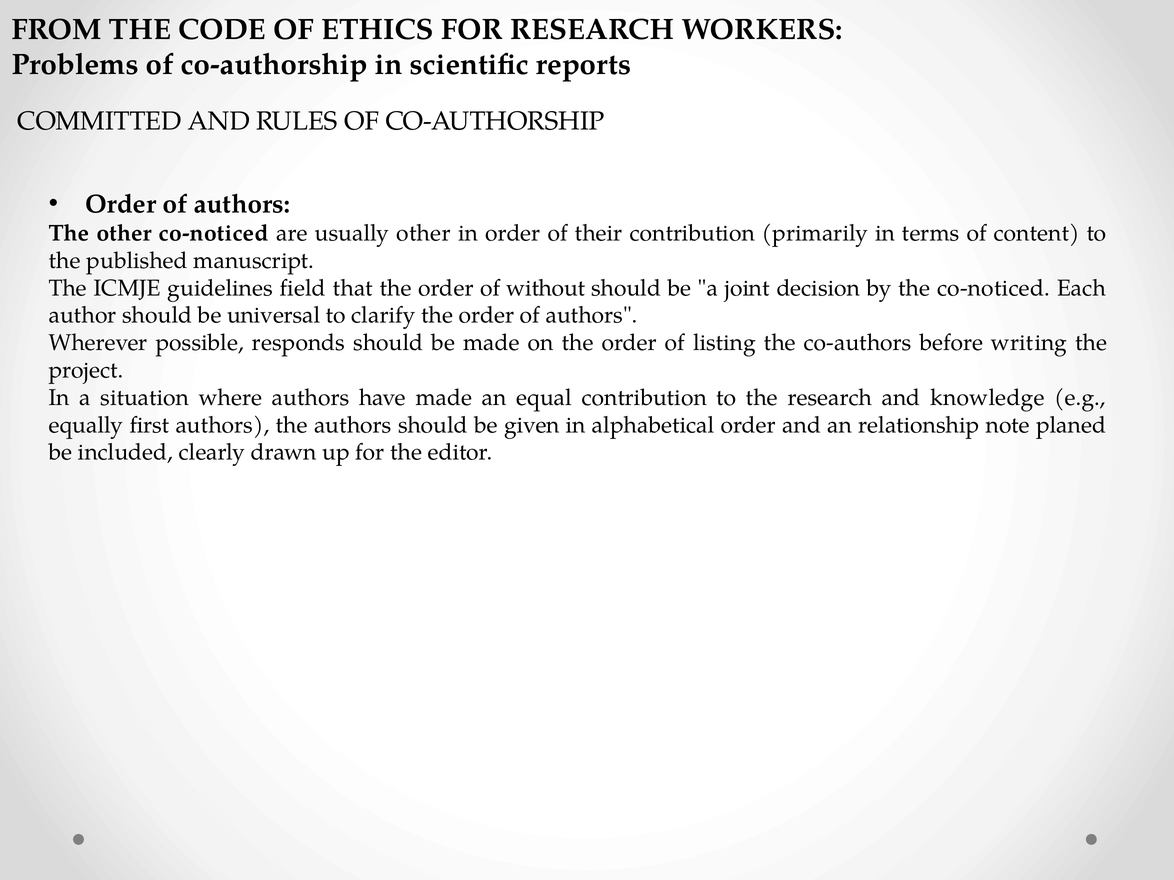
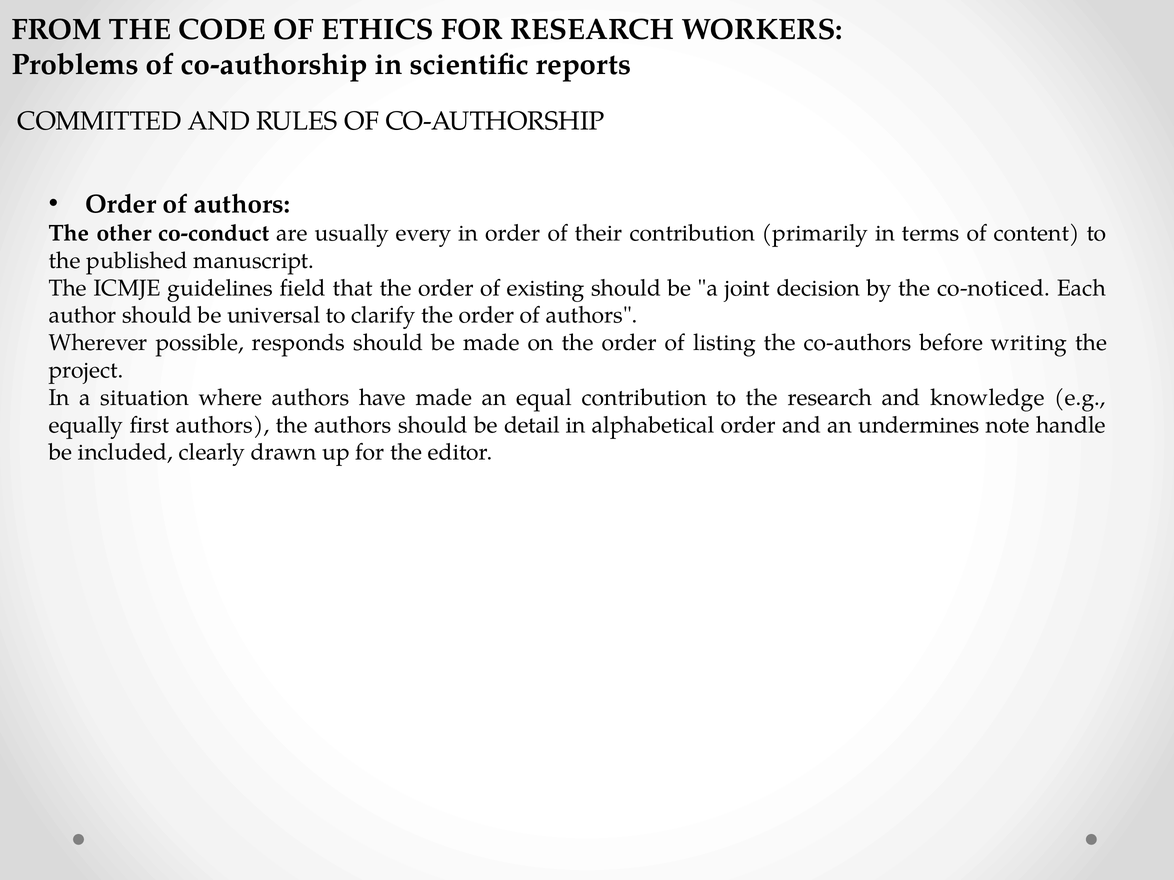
other co-noticed: co-noticed -> co-conduct
usually other: other -> every
without: without -> existing
given: given -> detail
relationship: relationship -> undermines
planed: planed -> handle
